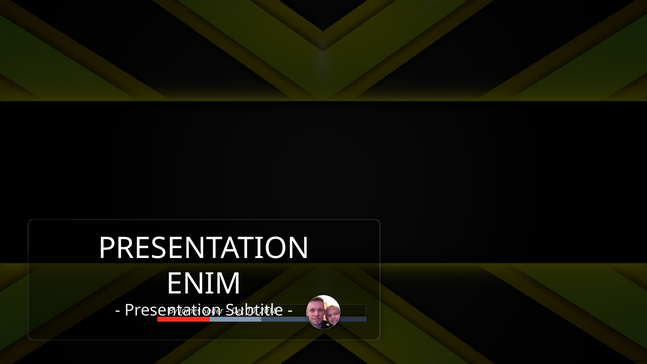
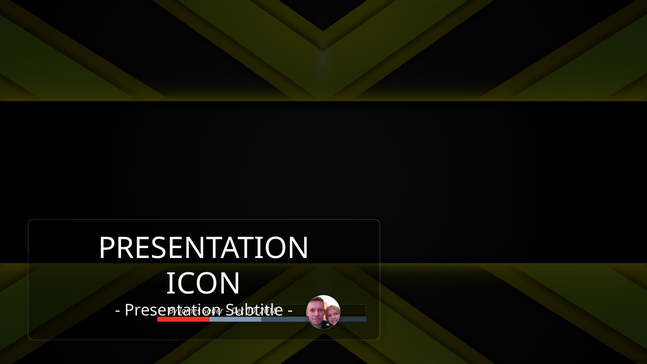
ENIM: ENIM -> ICON
